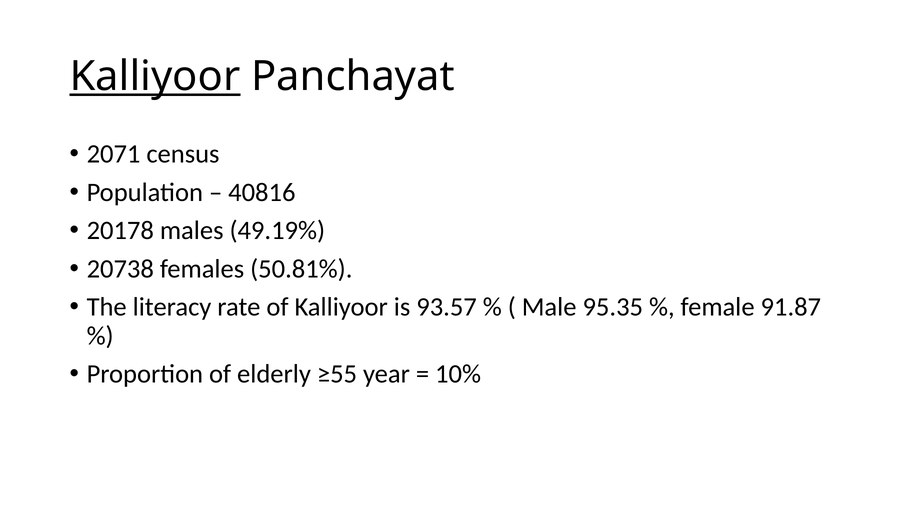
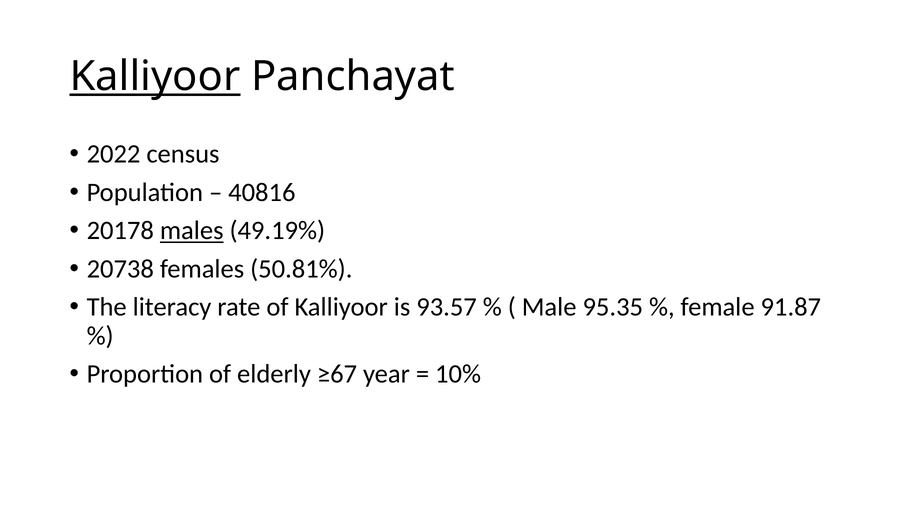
2071: 2071 -> 2022
males underline: none -> present
≥55: ≥55 -> ≥67
